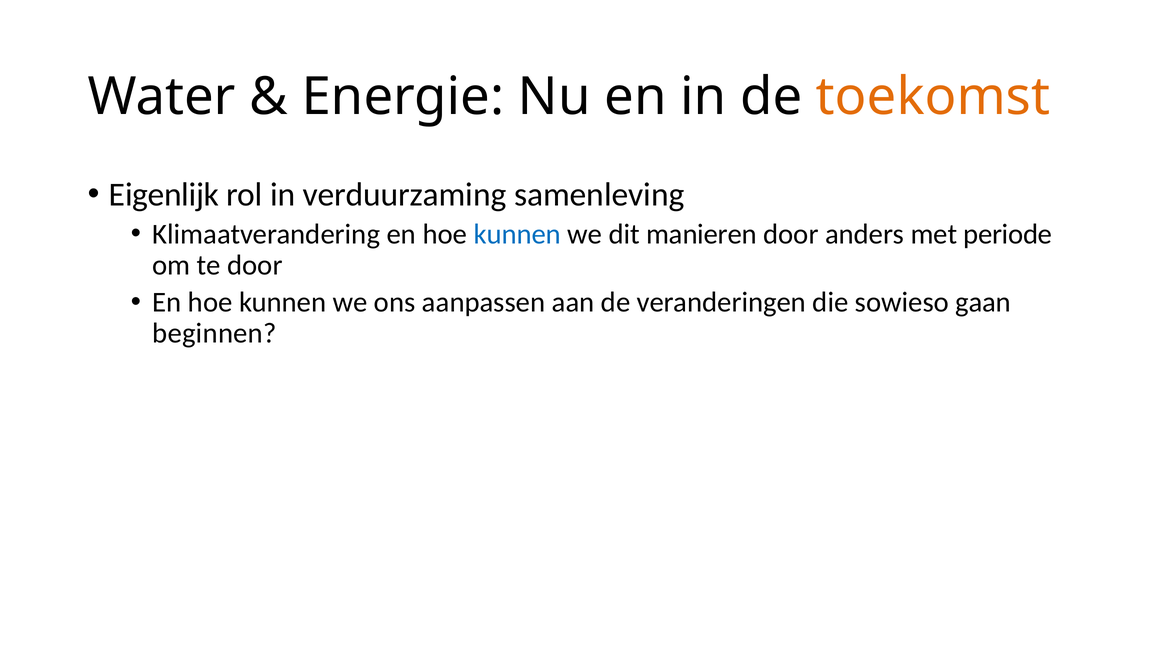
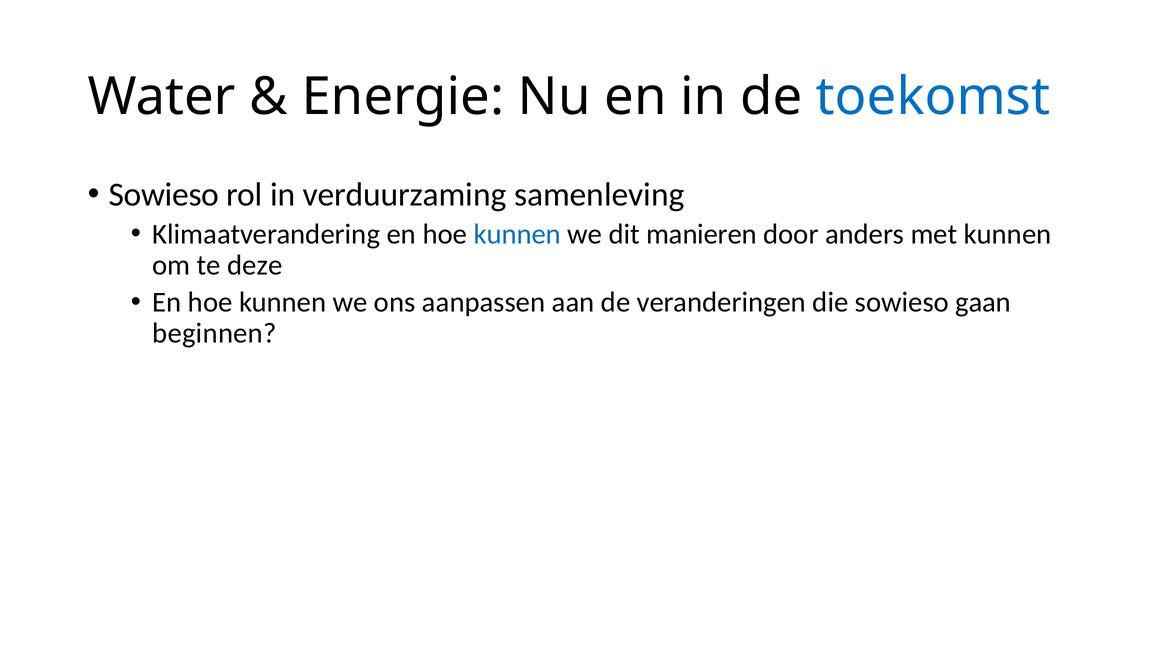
toekomst colour: orange -> blue
Eigenlijk at (164, 194): Eigenlijk -> Sowieso
met periode: periode -> kunnen
te door: door -> deze
